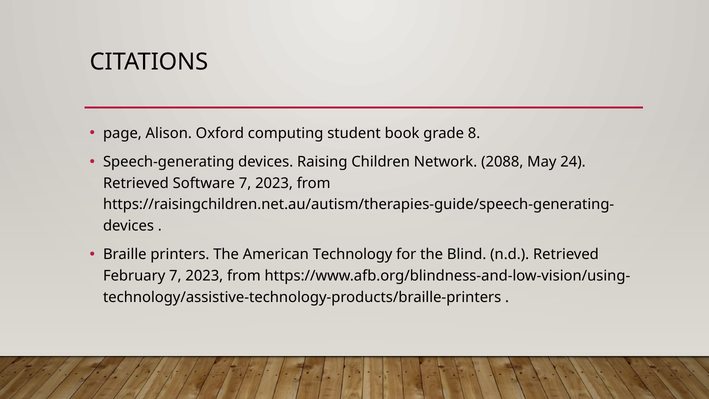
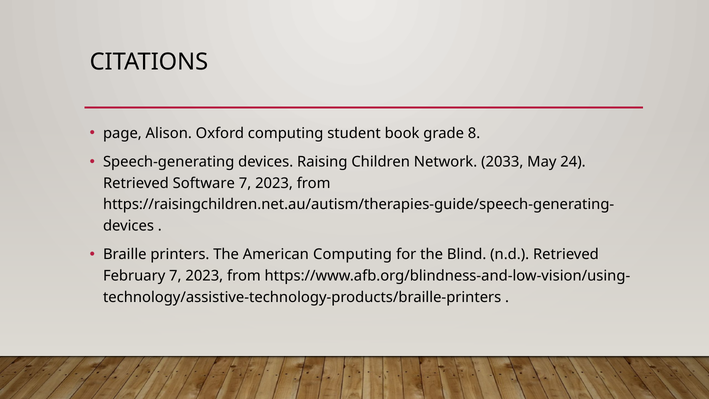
2088: 2088 -> 2033
American Technology: Technology -> Computing
